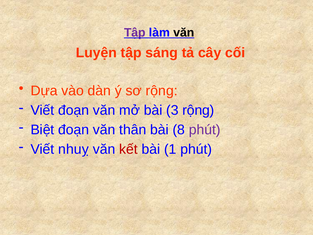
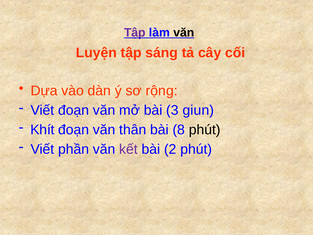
3 rộng: rộng -> giun
Biệt: Biệt -> Khít
phút at (205, 130) colour: purple -> black
nhuỵ: nhuỵ -> phần
kết colour: red -> purple
1: 1 -> 2
